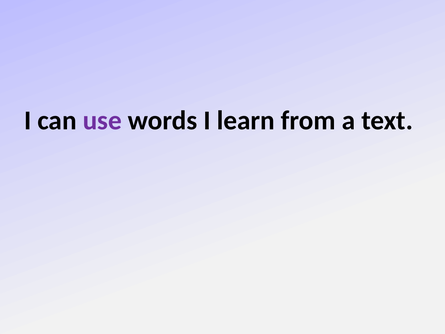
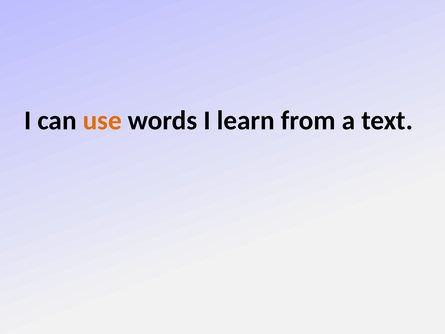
use colour: purple -> orange
